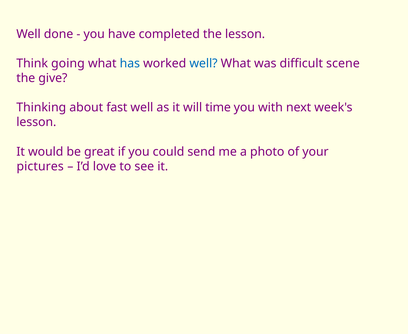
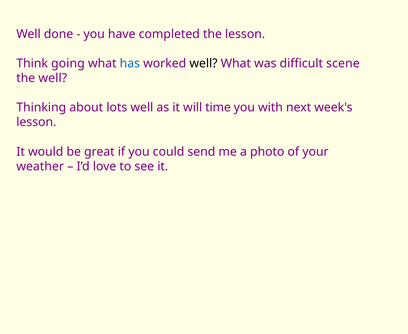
well at (203, 63) colour: blue -> black
the give: give -> well
fast: fast -> lots
pictures: pictures -> weather
